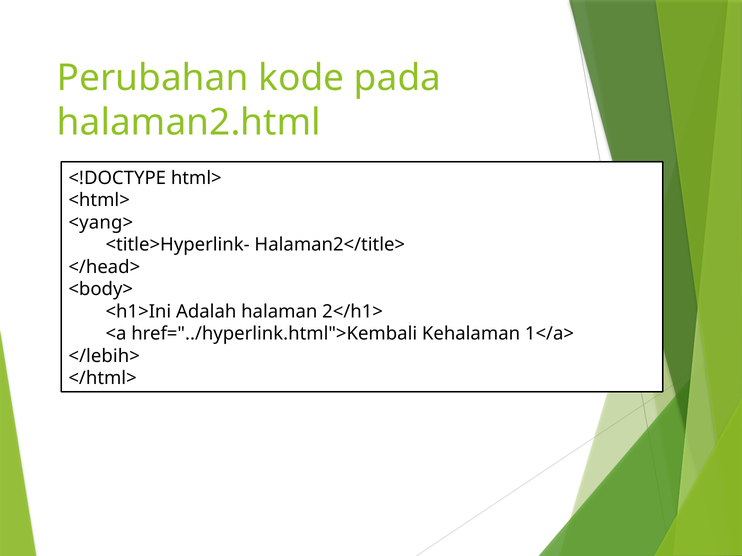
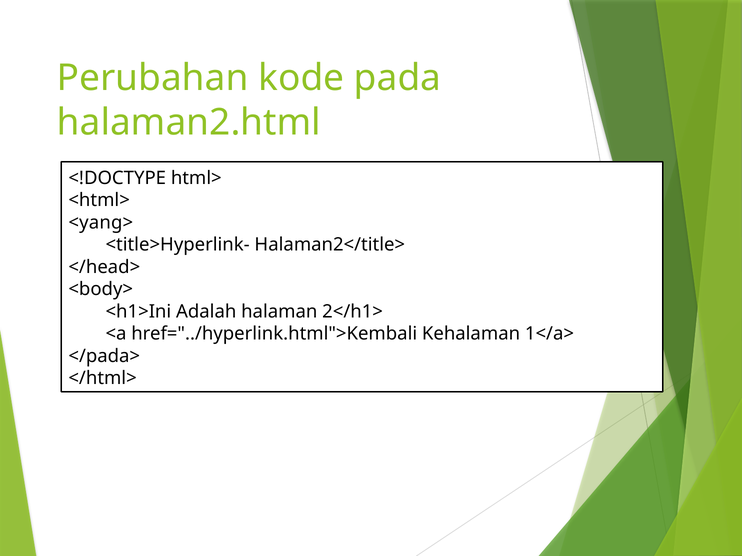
</lebih>: </lebih> -> </pada>
